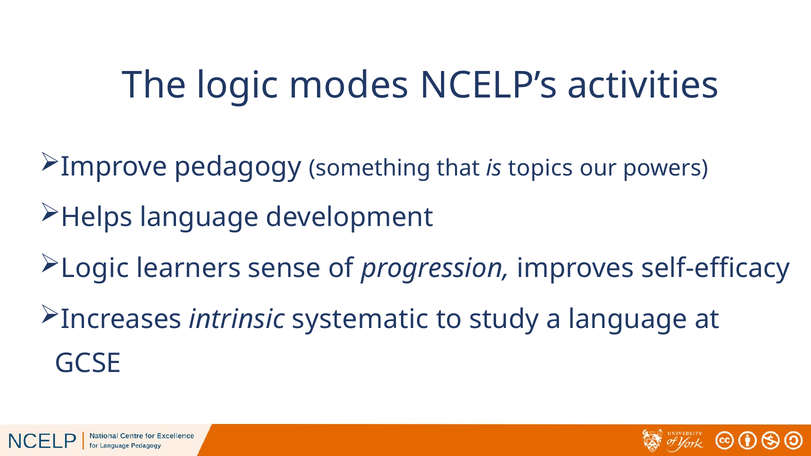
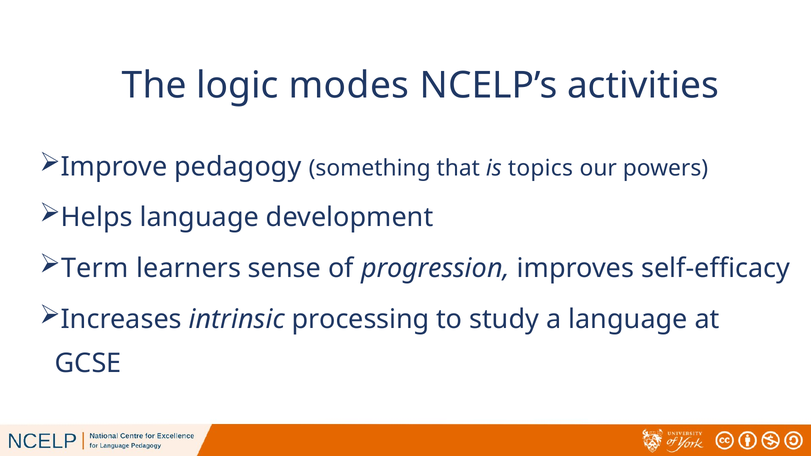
Logic at (95, 268): Logic -> Term
systematic: systematic -> processing
